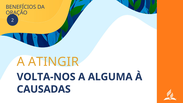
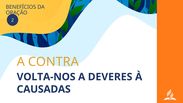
ATINGIR: ATINGIR -> CONTRA
ALGUMA: ALGUMA -> DEVERES
